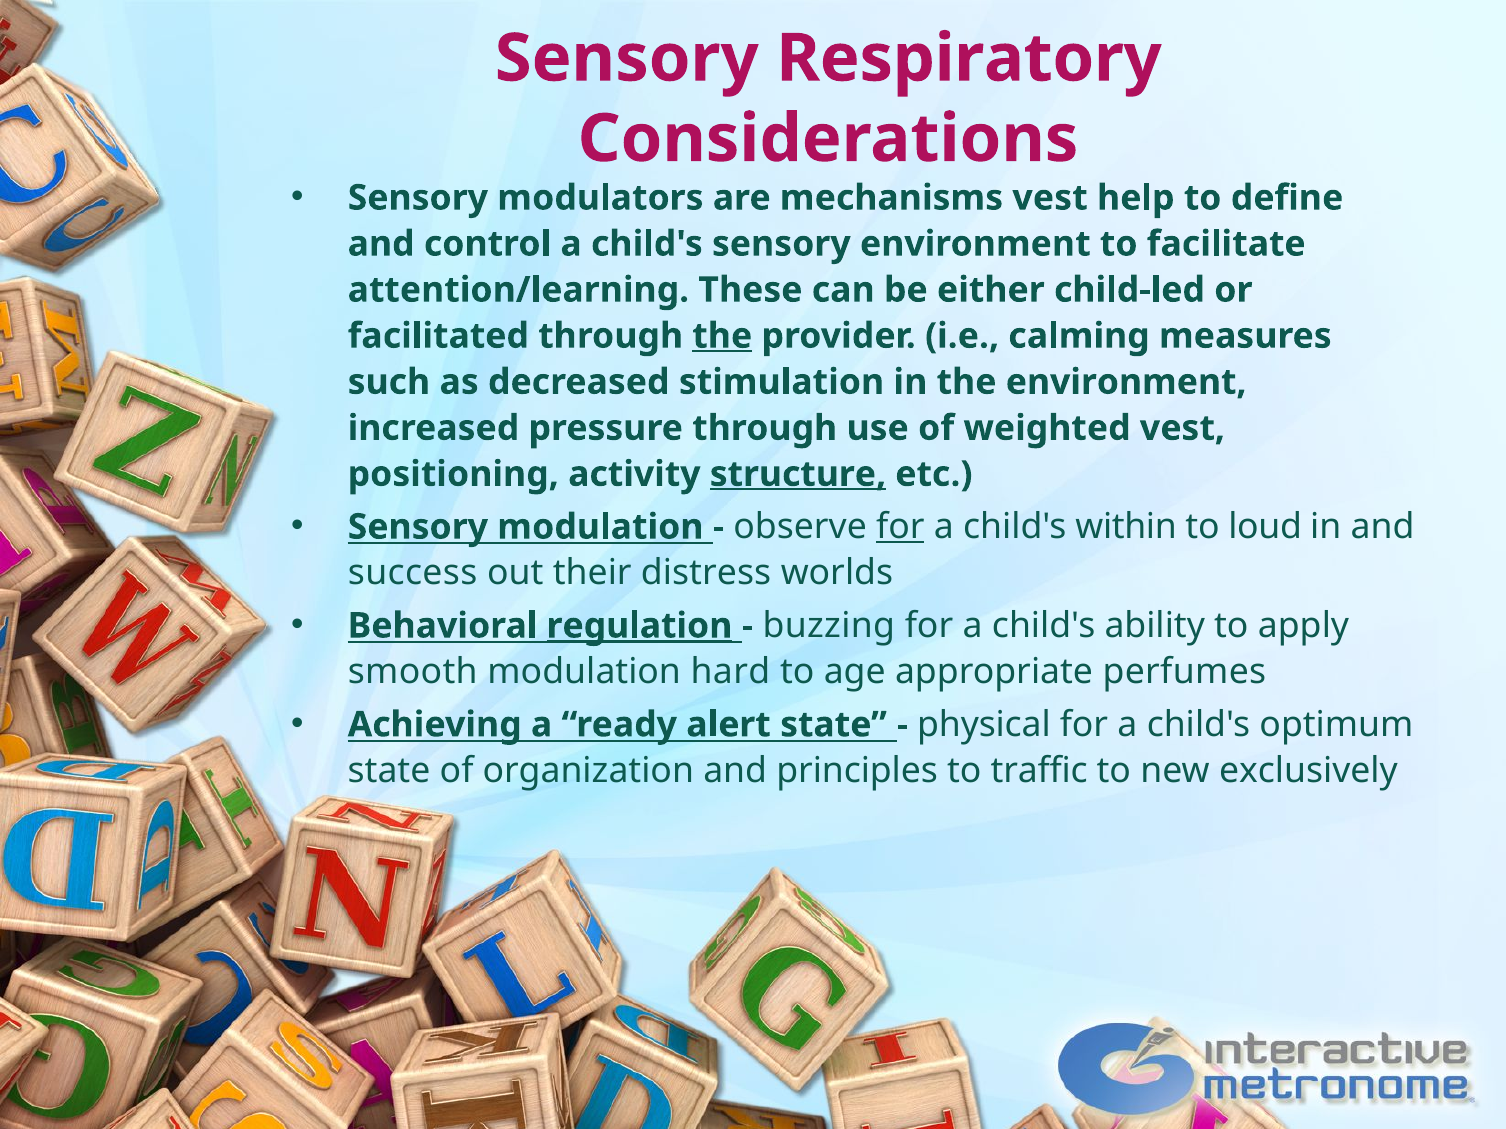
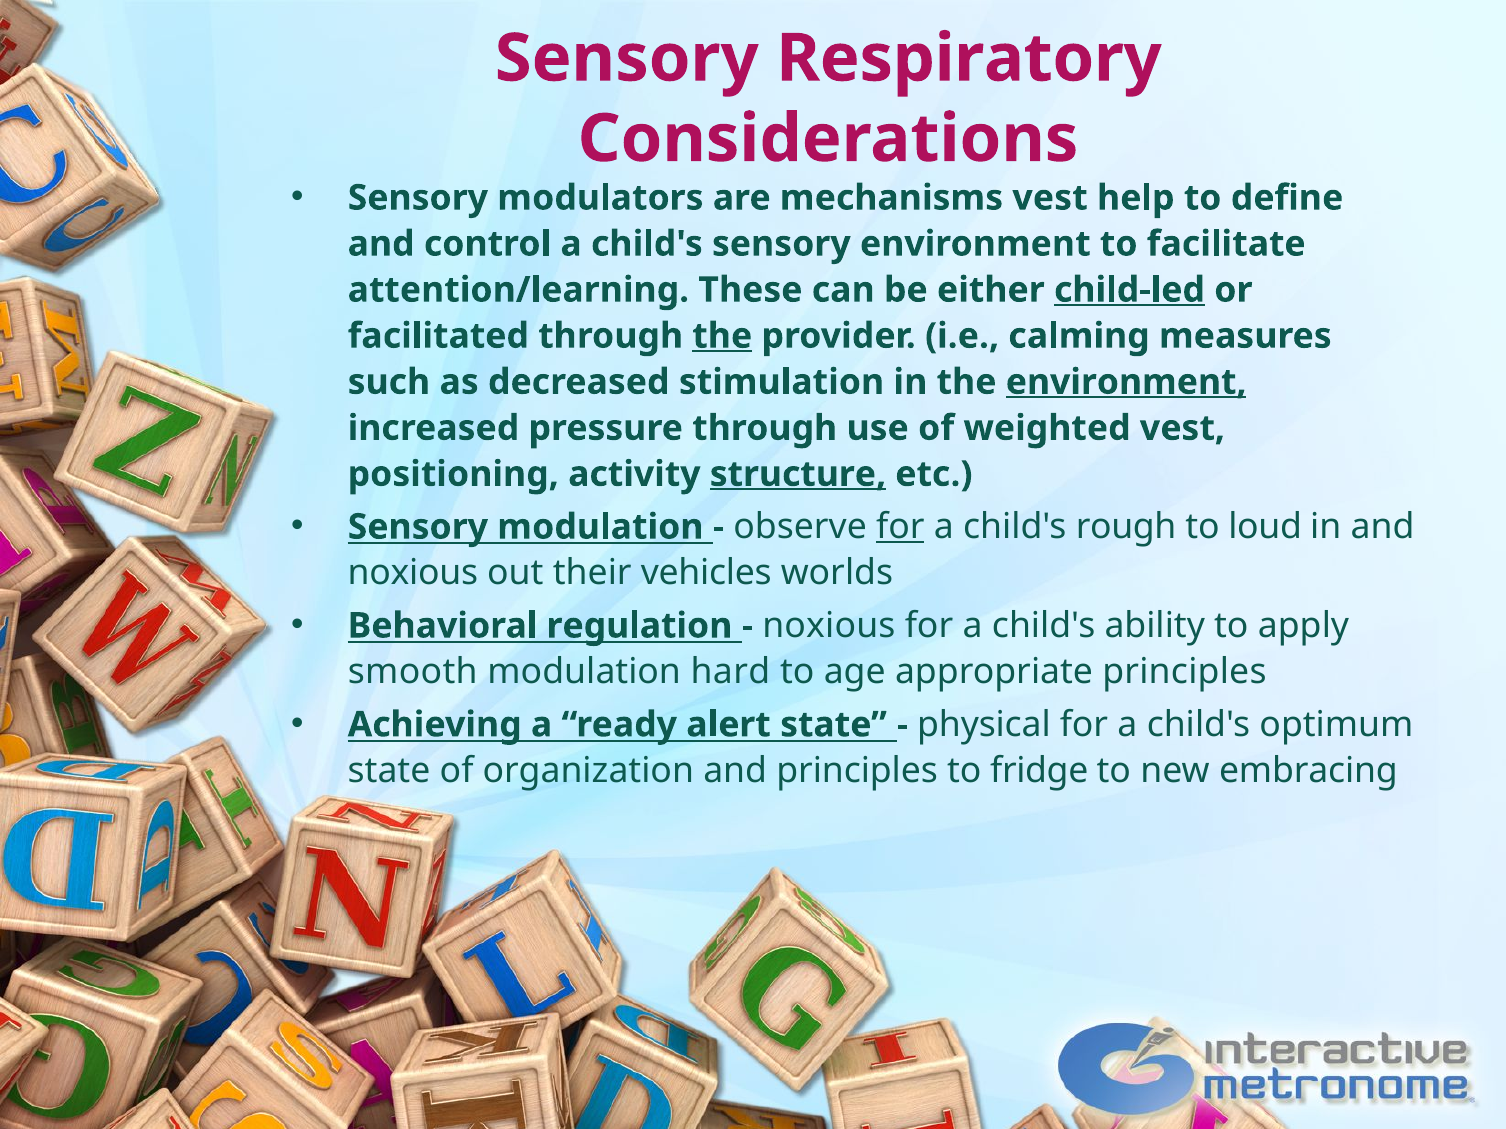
child-led underline: none -> present
environment at (1126, 382) underline: none -> present
within: within -> rough
success at (413, 573): success -> noxious
distress: distress -> vehicles
regulation underline: present -> none
buzzing at (829, 626): buzzing -> noxious
appropriate perfumes: perfumes -> principles
traffic: traffic -> fridge
exclusively: exclusively -> embracing
